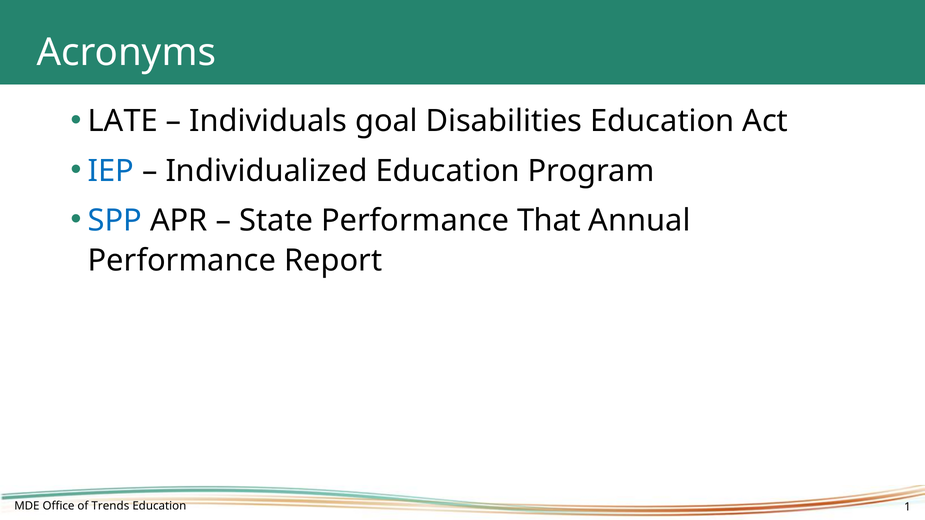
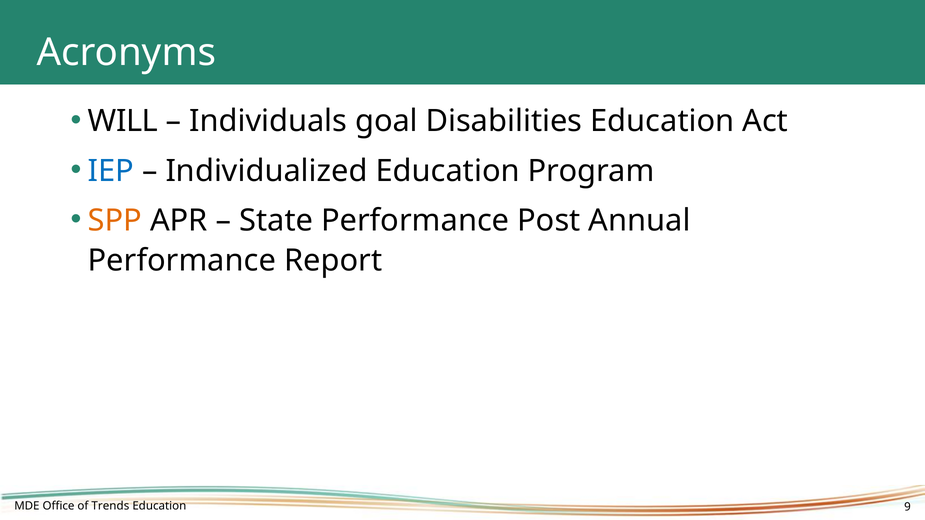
LATE: LATE -> WILL
SPP colour: blue -> orange
That: That -> Post
1: 1 -> 9
